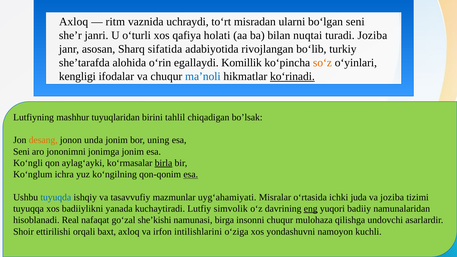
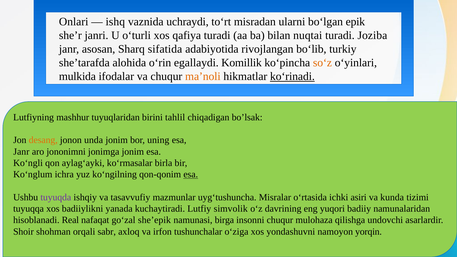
Axloq at (74, 22): Axloq -> Onlari
ritm: ritm -> ishq
bo‘lgan seni: seni -> epik
qafiya holati: holati -> turadi
kengligi: kengligi -> mulkida
ma’noli colour: blue -> orange
Seni at (21, 152): Seni -> Janr
birla underline: present -> none
tuyuqda colour: blue -> purple
uyg‘ahamiyati: uyg‘ahamiyati -> uyg‘tushuncha
juda: juda -> asiri
va joziba: joziba -> kunda
eng underline: present -> none
she’kishi: she’kishi -> she’epik
ettirilishi: ettirilishi -> shohman
baxt: baxt -> sabr
intilishlarini: intilishlarini -> tushunchalar
kuchli: kuchli -> yorqin
